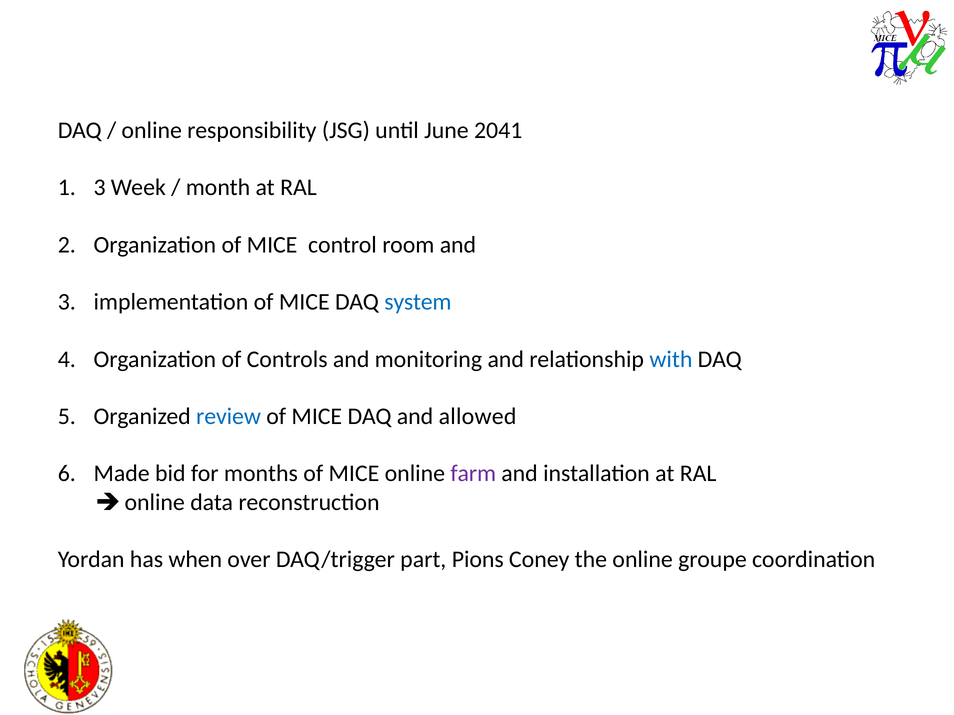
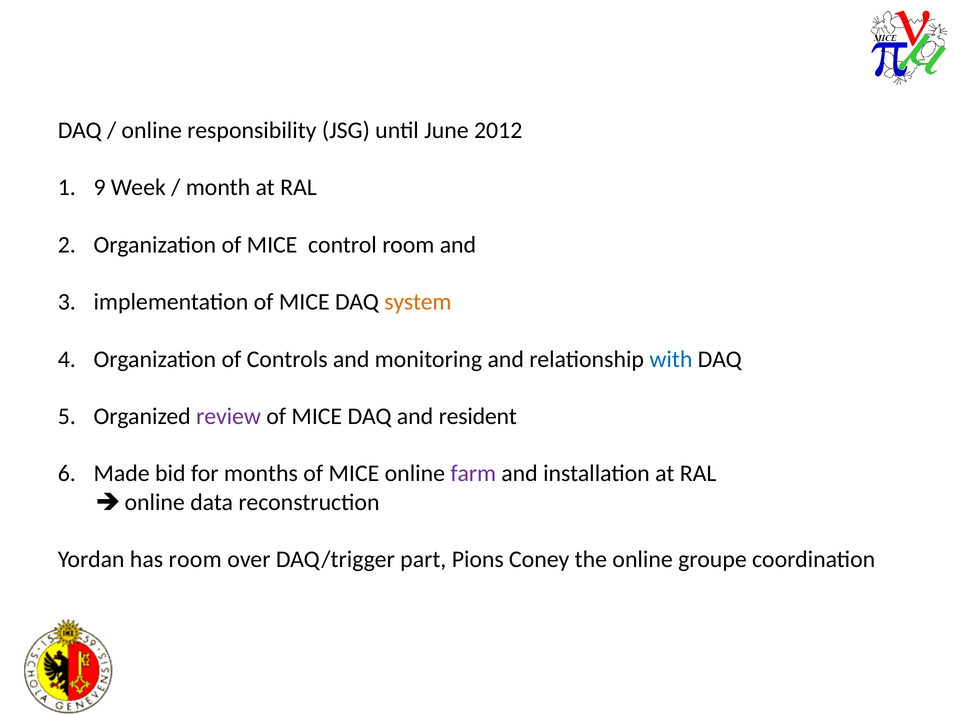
2041: 2041 -> 2012
1 3: 3 -> 9
system colour: blue -> orange
review colour: blue -> purple
allowed: allowed -> resident
has when: when -> room
